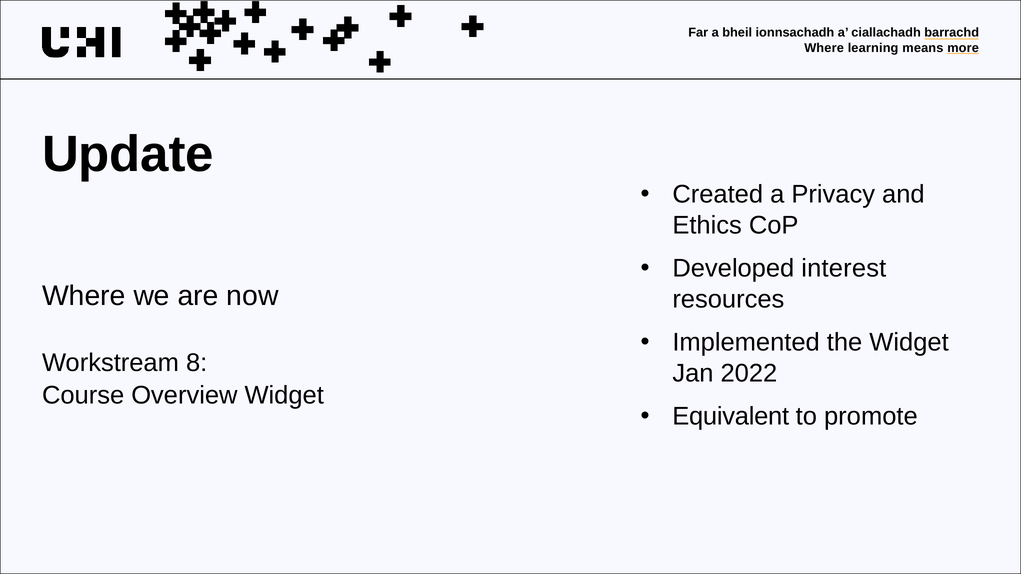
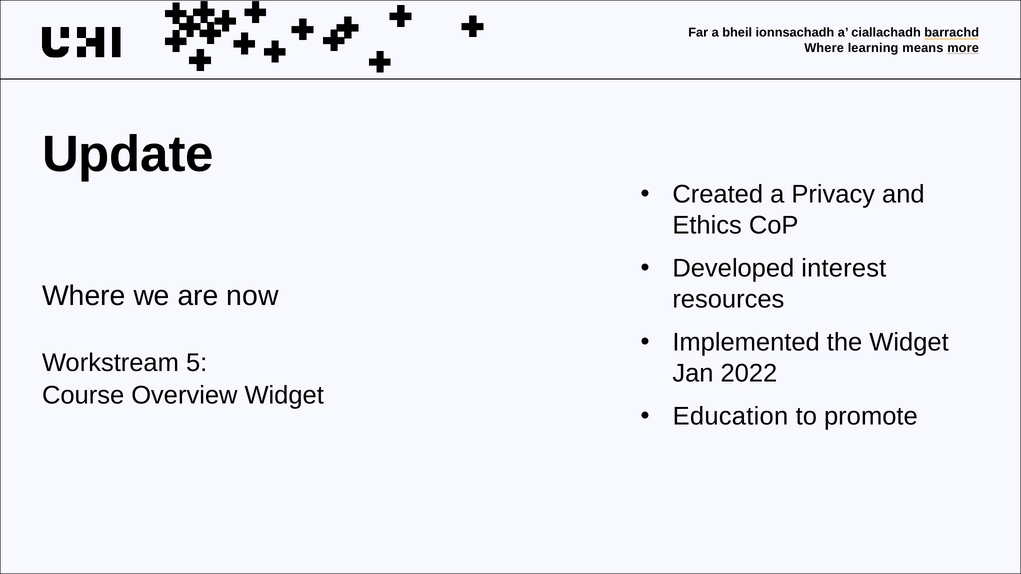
8: 8 -> 5
Equivalent: Equivalent -> Education
